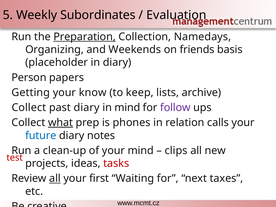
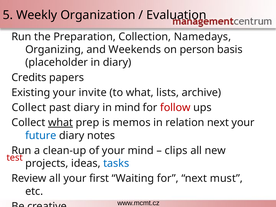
Subordinates: Subordinates -> Organization
Preparation underline: present -> none
friends: friends -> person
Person: Person -> Credits
Getting: Getting -> Existing
know: know -> invite
to keep: keep -> what
follow colour: purple -> red
phones: phones -> memos
relation calls: calls -> next
tasks at (116, 163) colour: red -> blue
all at (55, 178) underline: present -> none
taxes: taxes -> must
